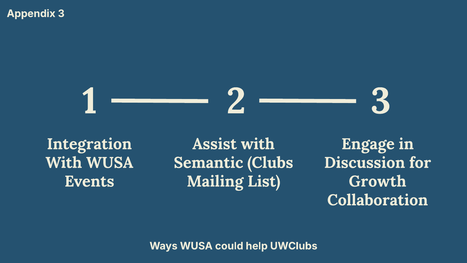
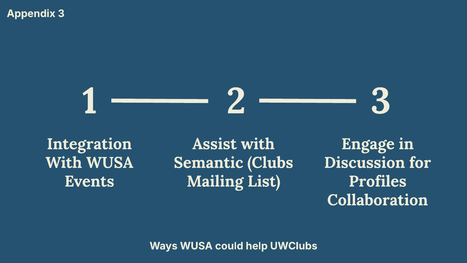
Growth: Growth -> Profiles
